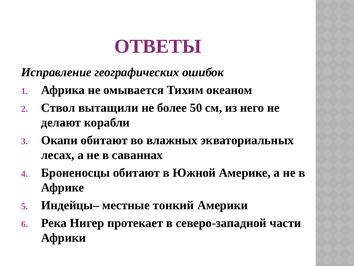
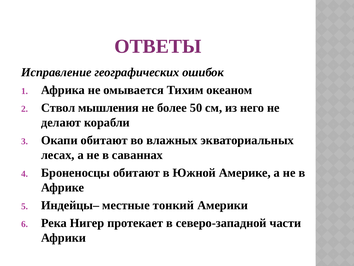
вытащили: вытащили -> мышления
